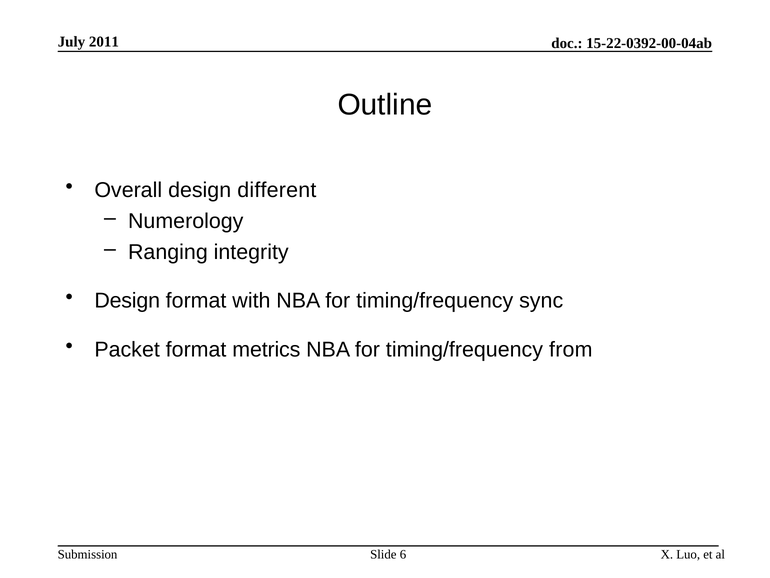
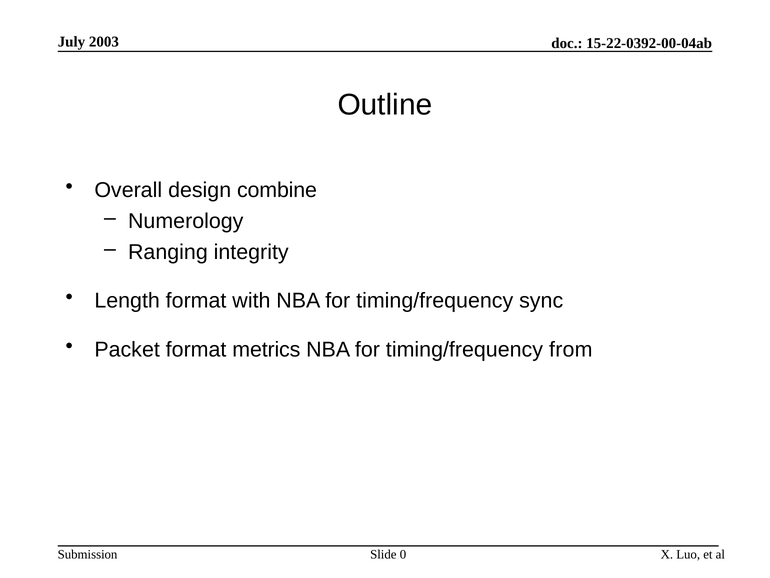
2011: 2011 -> 2003
different: different -> combine
Design at (127, 301): Design -> Length
6: 6 -> 0
